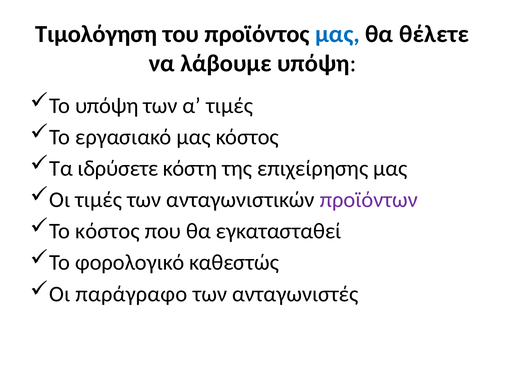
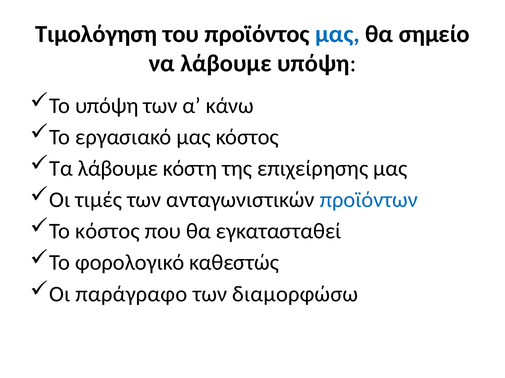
θέλετε: θέλετε -> σημείο
α τιμές: τιμές -> κάνω
Τα ιδρύσετε: ιδρύσετε -> λάβουμε
προϊόντων colour: purple -> blue
ανταγωνιστές: ανταγωνιστές -> διαμορφώσω
